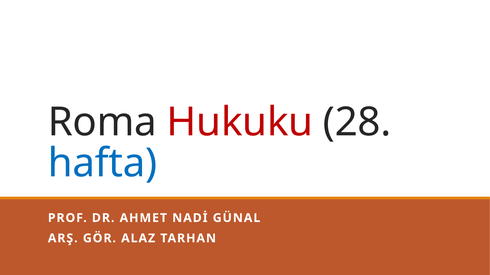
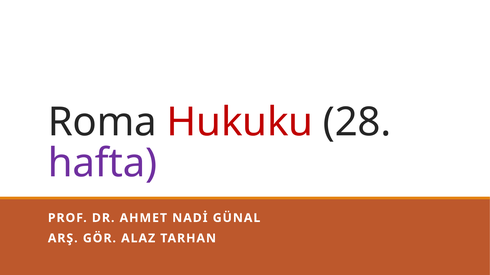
hafta colour: blue -> purple
